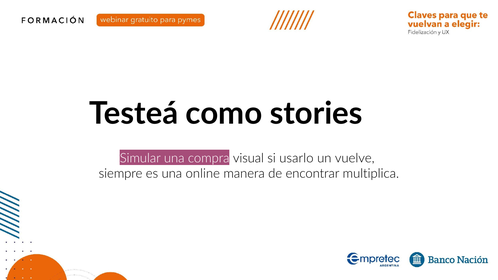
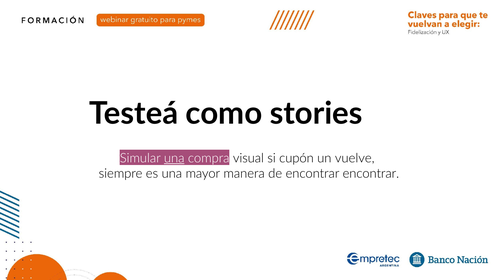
una at (174, 158) underline: none -> present
usarlo: usarlo -> cupón
online: online -> mayor
encontrar multiplica: multiplica -> encontrar
